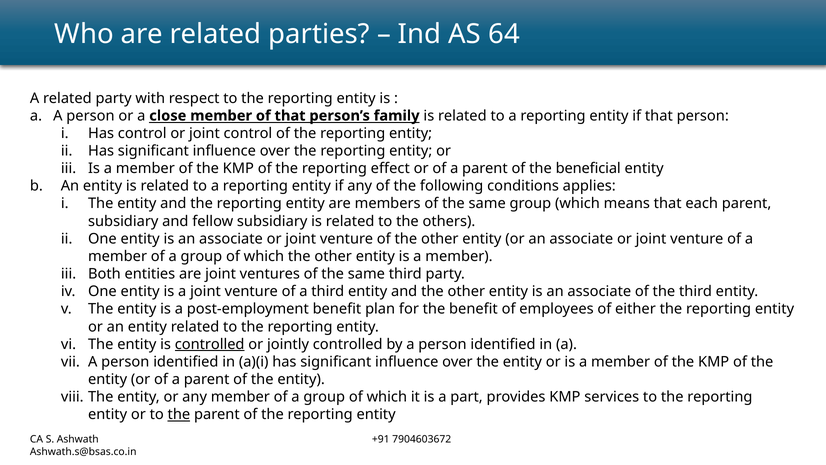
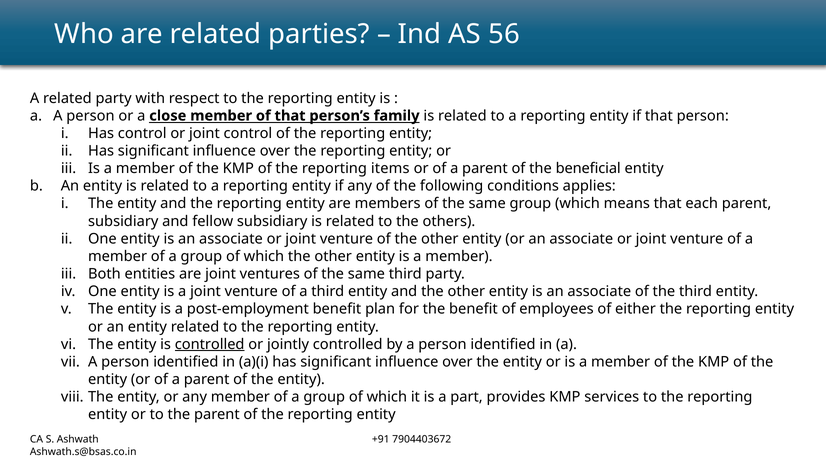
64: 64 -> 56
effect: effect -> items
the at (179, 414) underline: present -> none
7904603672: 7904603672 -> 7904403672
